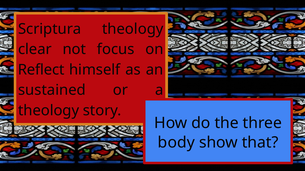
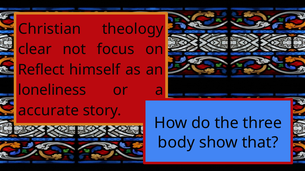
Scriptura: Scriptura -> Christian
sustained: sustained -> loneliness
theology at (49, 111): theology -> accurate
